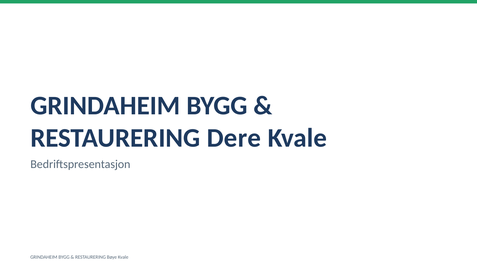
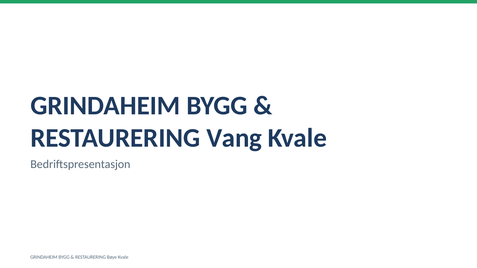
Dere: Dere -> Vang
